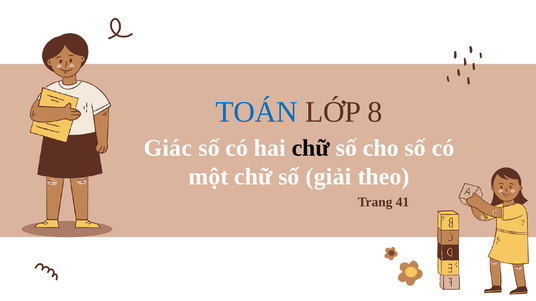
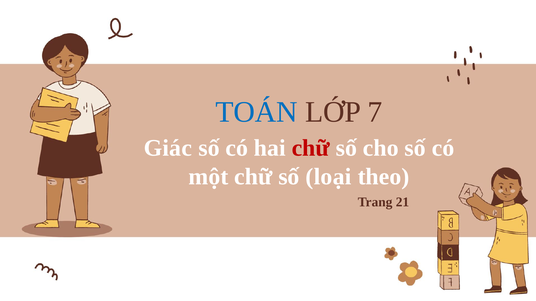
8: 8 -> 7
chữ at (311, 148) colour: black -> red
giải: giải -> loại
41: 41 -> 21
